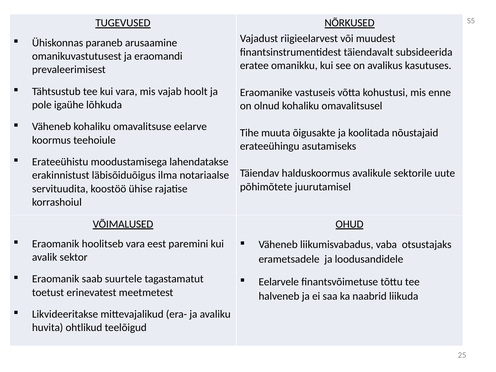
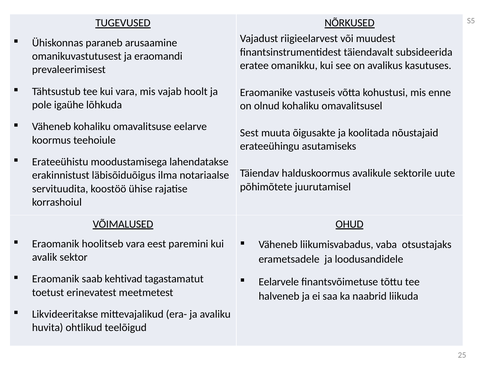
Tihe: Tihe -> Sest
suurtele: suurtele -> kehtivad
